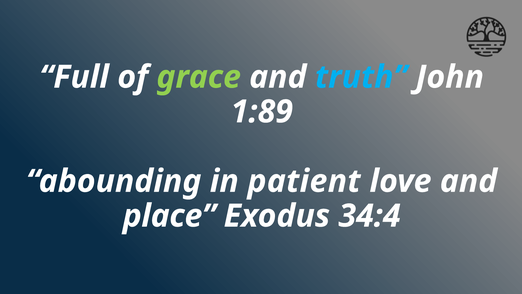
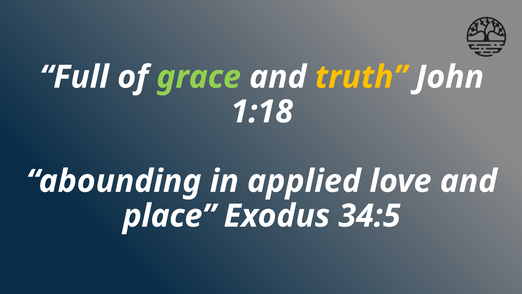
truth colour: light blue -> yellow
1:89: 1:89 -> 1:18
patient: patient -> applied
34:4: 34:4 -> 34:5
